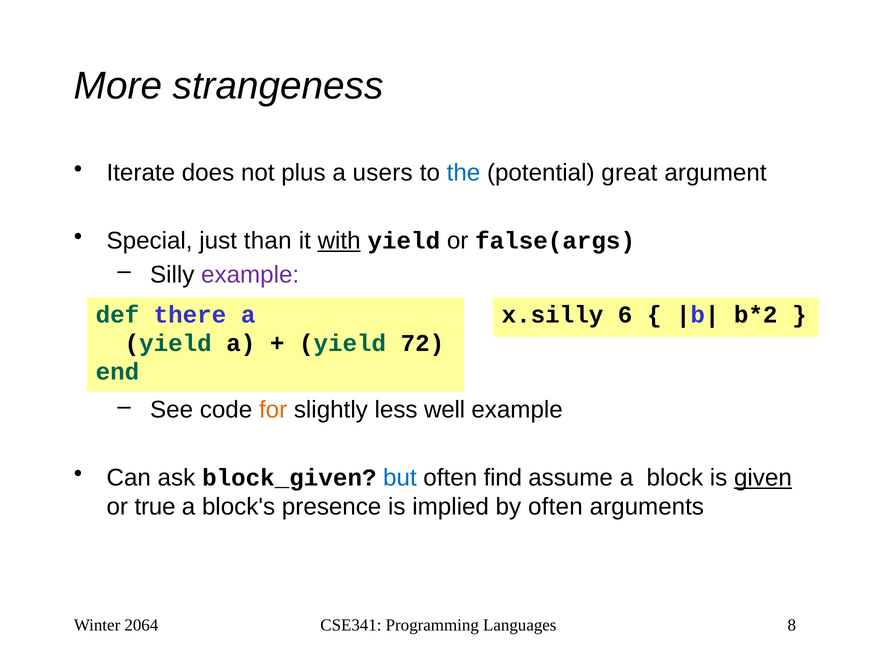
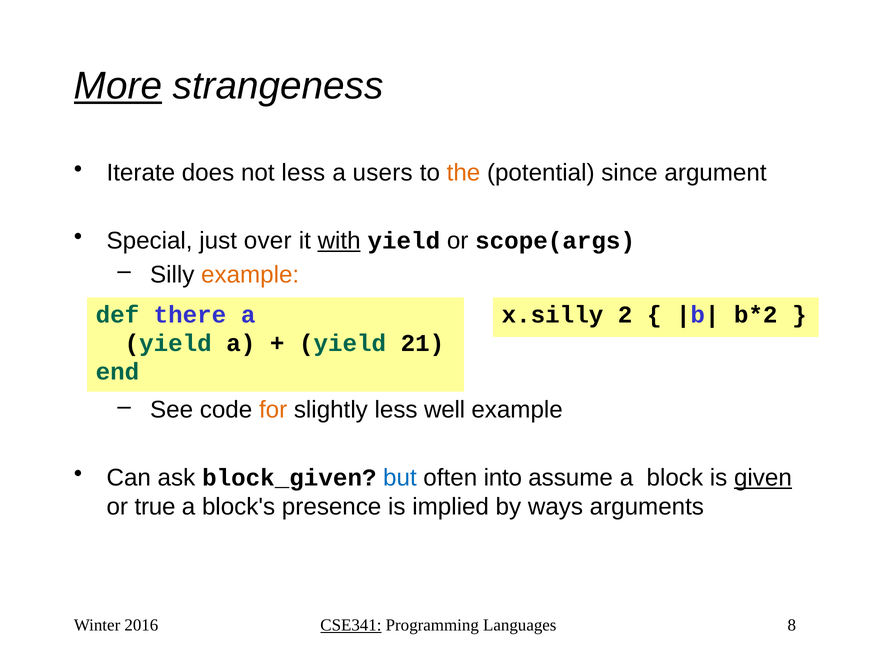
More underline: none -> present
not plus: plus -> less
the colour: blue -> orange
great: great -> since
than: than -> over
false(args: false(args -> scope(args
example at (250, 274) colour: purple -> orange
6: 6 -> 2
72: 72 -> 21
find: find -> into
by often: often -> ways
2064: 2064 -> 2016
CSE341 underline: none -> present
